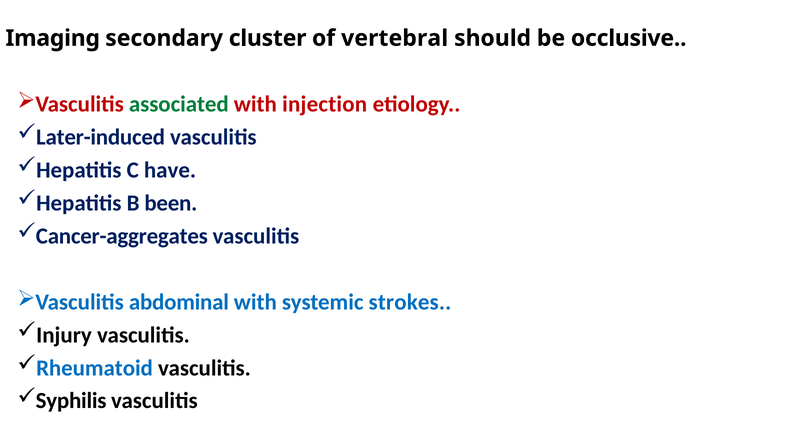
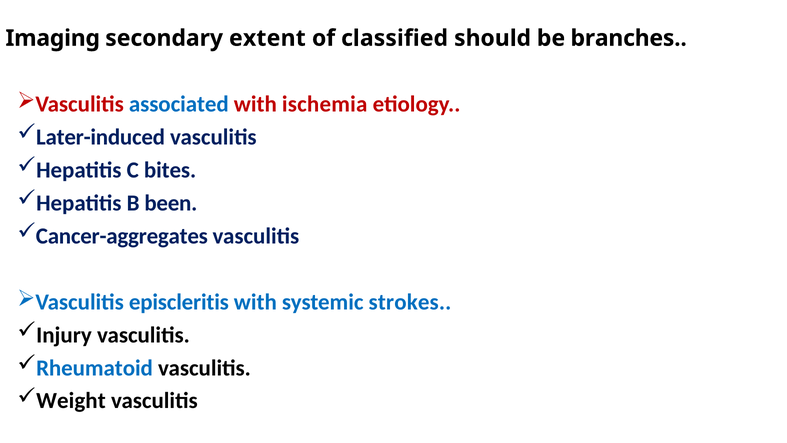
cluster: cluster -> extent
vertebral: vertebral -> classified
occlusive: occlusive -> branches
associated colour: green -> blue
injection: injection -> ischemia
have: have -> bites
abdominal: abdominal -> episcleritis
Syphilis: Syphilis -> Weight
